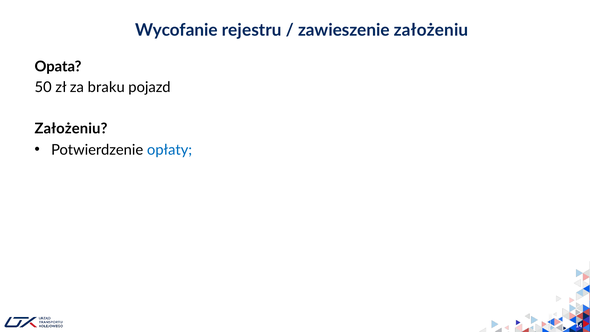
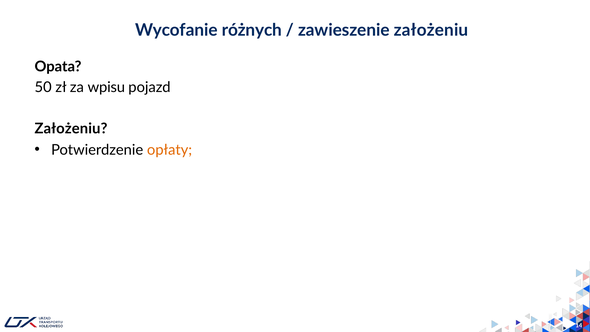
rejestru: rejestru -> różnych
braku: braku -> wpisu
opłaty colour: blue -> orange
